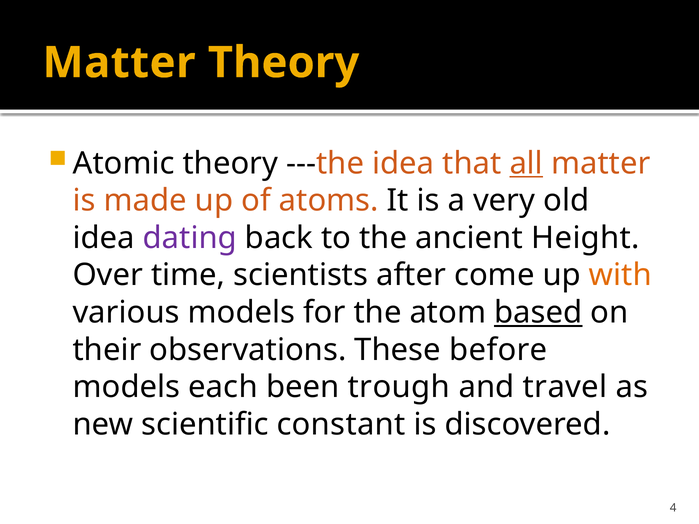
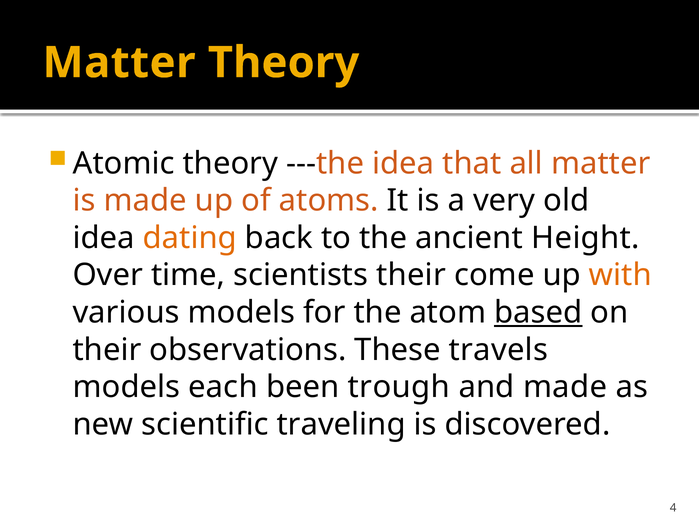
all underline: present -> none
dating colour: purple -> orange
scientists after: after -> their
before: before -> travels
and travel: travel -> made
constant: constant -> traveling
